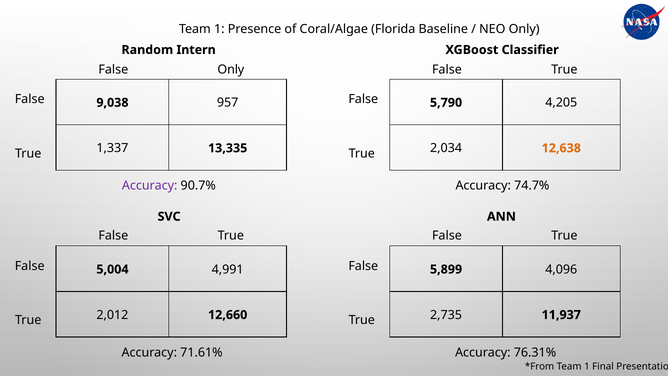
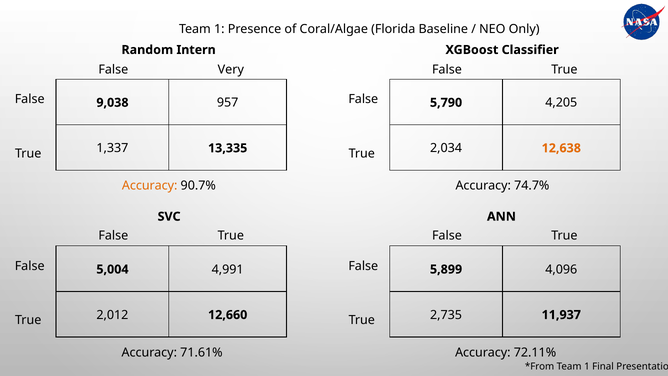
False Only: Only -> Very
Accuracy at (150, 186) colour: purple -> orange
76.31%: 76.31% -> 72.11%
